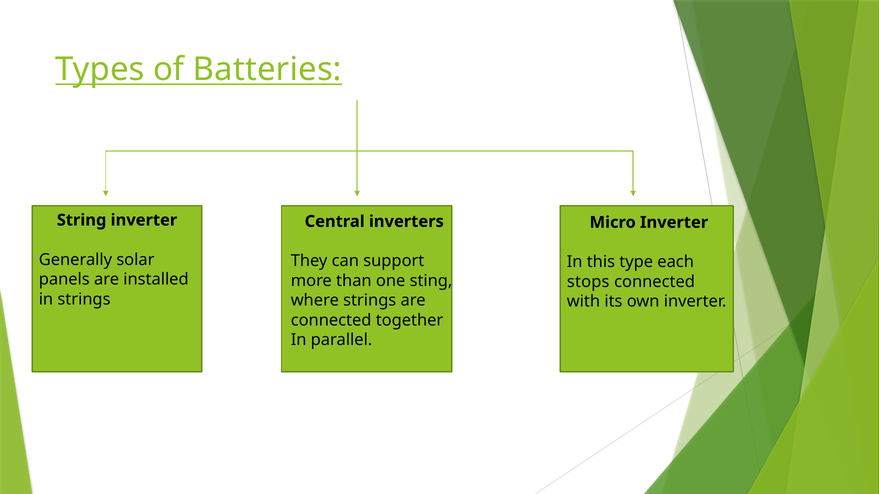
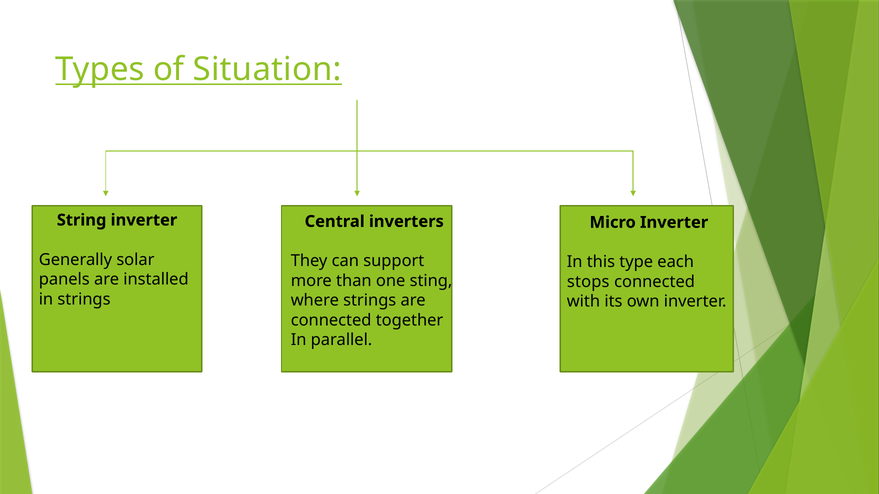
Batteries: Batteries -> Situation
